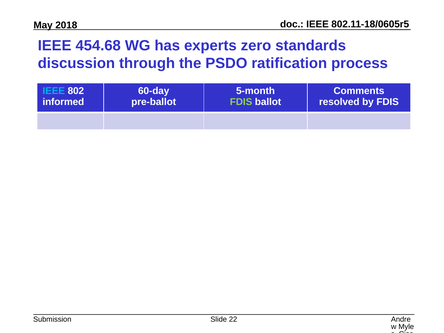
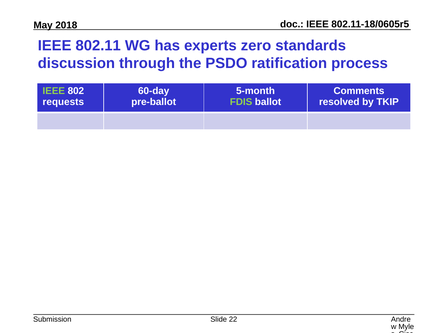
454.68: 454.68 -> 802.11
IEEE at (54, 91) colour: light blue -> light green
informed: informed -> requests
by FDIS: FDIS -> TKIP
